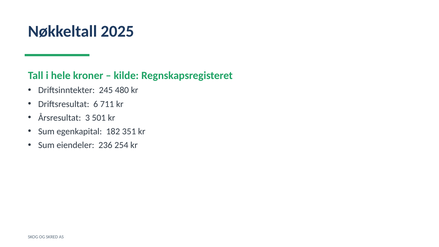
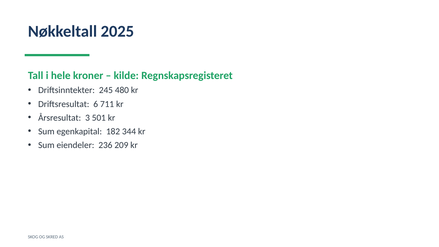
351: 351 -> 344
254: 254 -> 209
